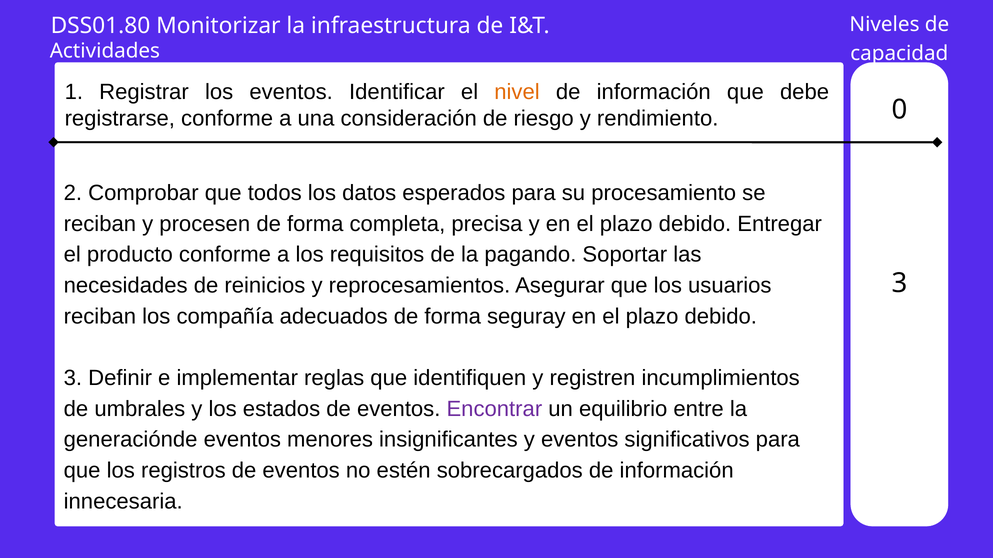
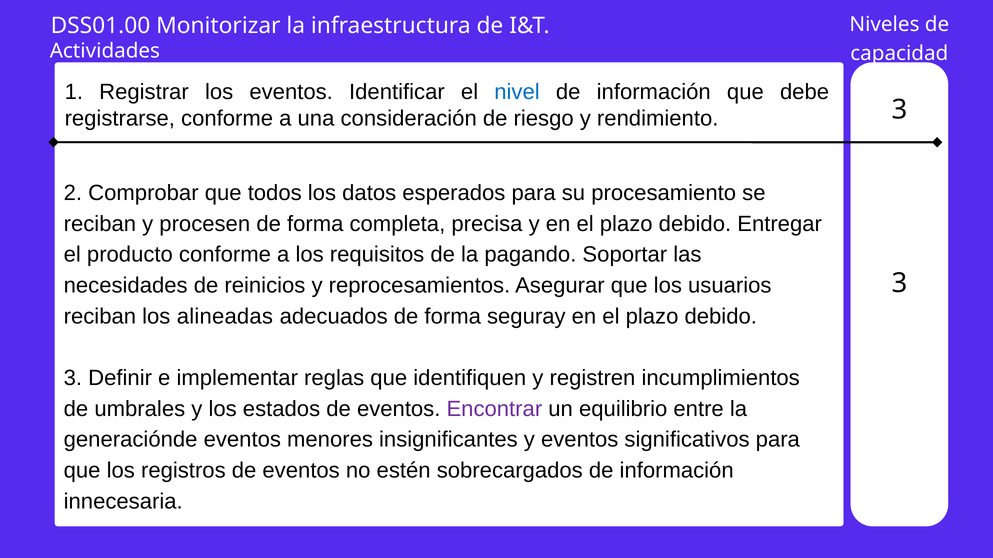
DSS01.80: DSS01.80 -> DSS01.00
nivel colour: orange -> blue
rendimiento 0: 0 -> 3
compañía: compañía -> alineadas
